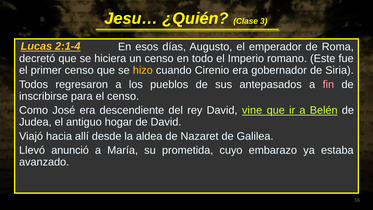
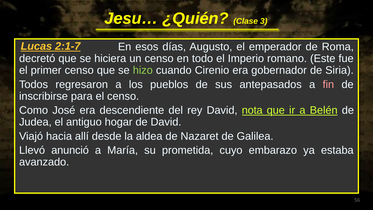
2:1-4: 2:1-4 -> 2:1-7
hizo colour: yellow -> light green
vine: vine -> nota
